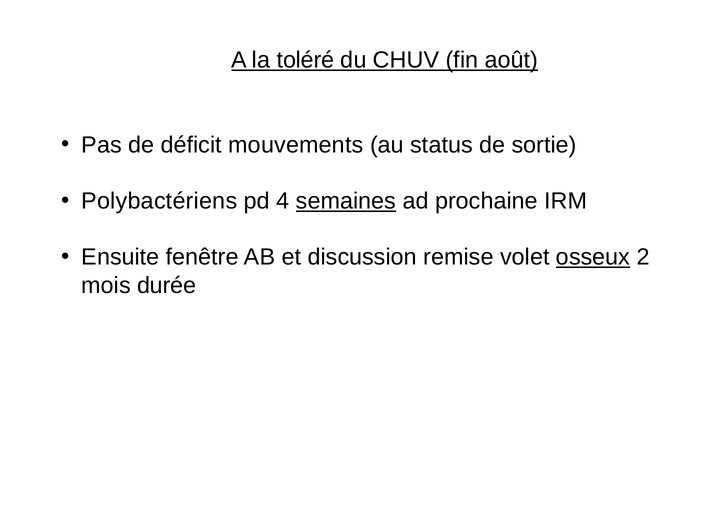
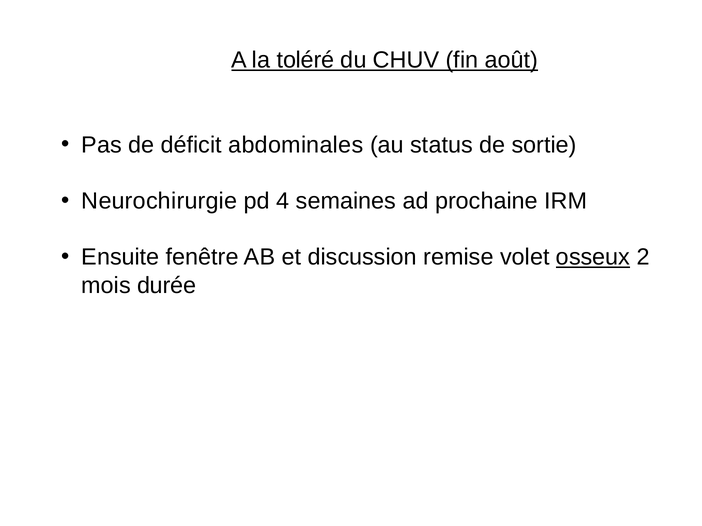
mouvements: mouvements -> abdominales
Polybactériens: Polybactériens -> Neurochirurgie
semaines underline: present -> none
